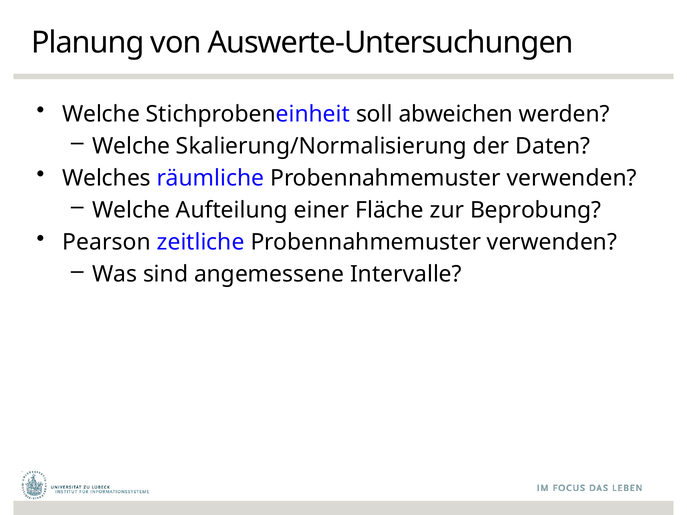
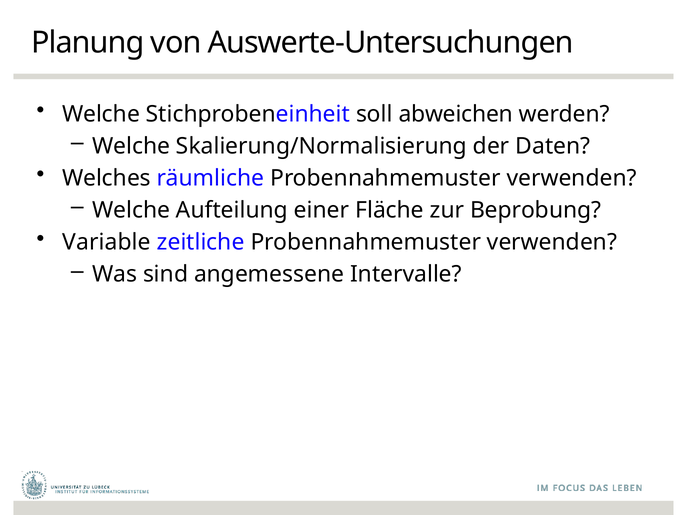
Pearson: Pearson -> Variable
